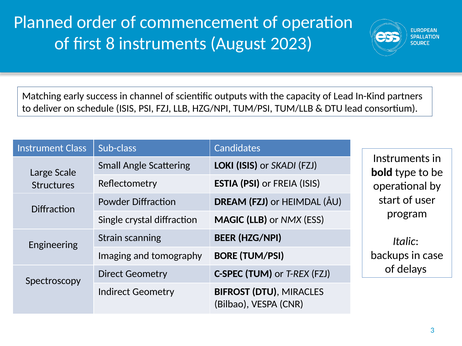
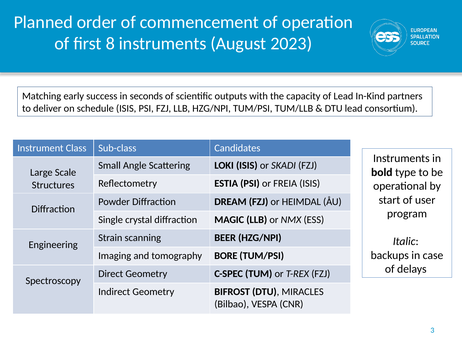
channel: channel -> seconds
